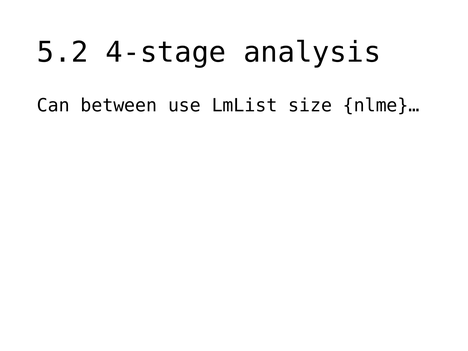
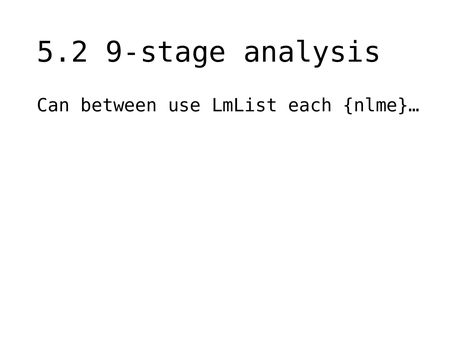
4-stage: 4-stage -> 9-stage
size: size -> each
